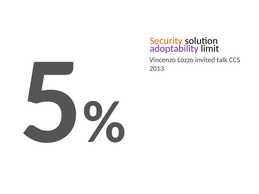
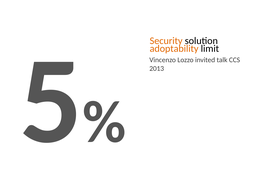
adoptability colour: purple -> orange
